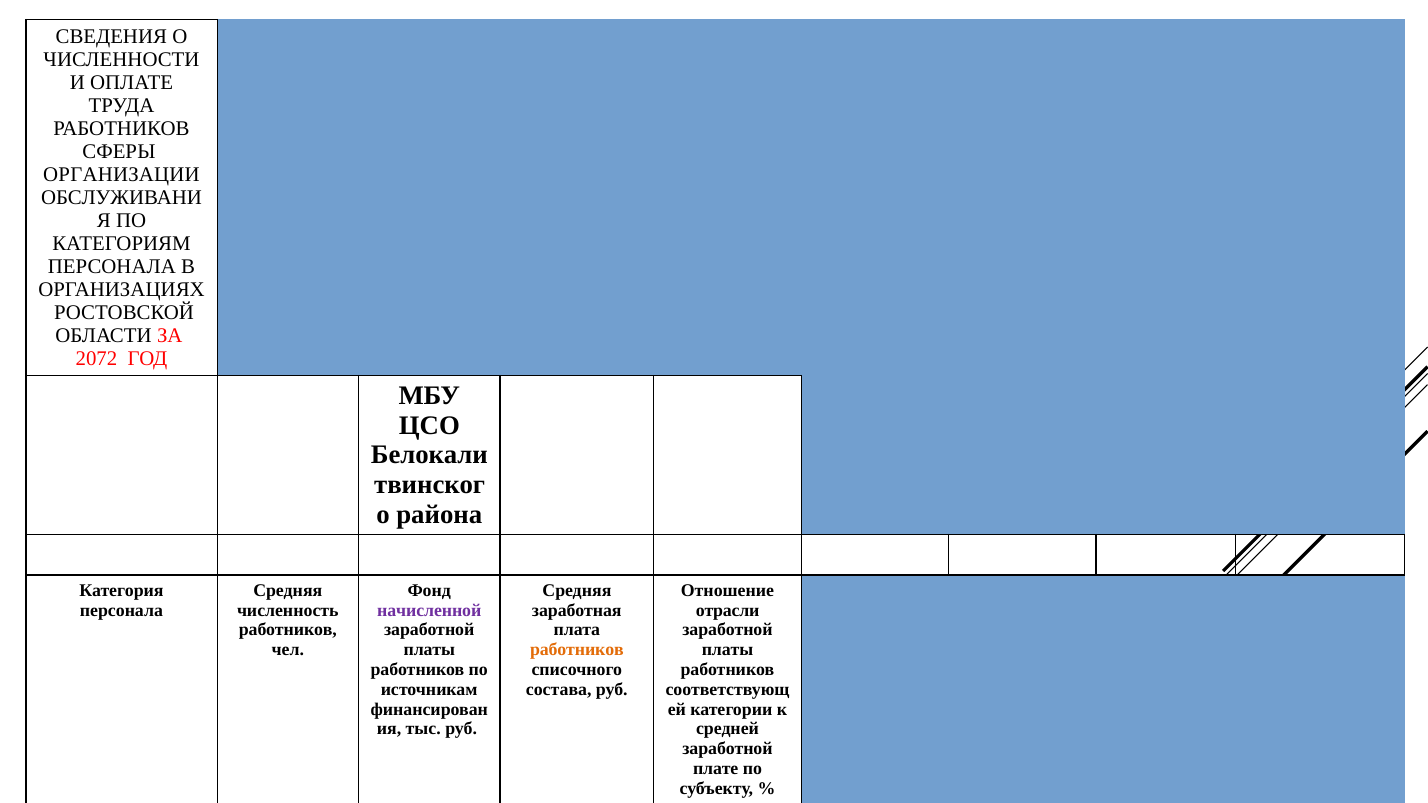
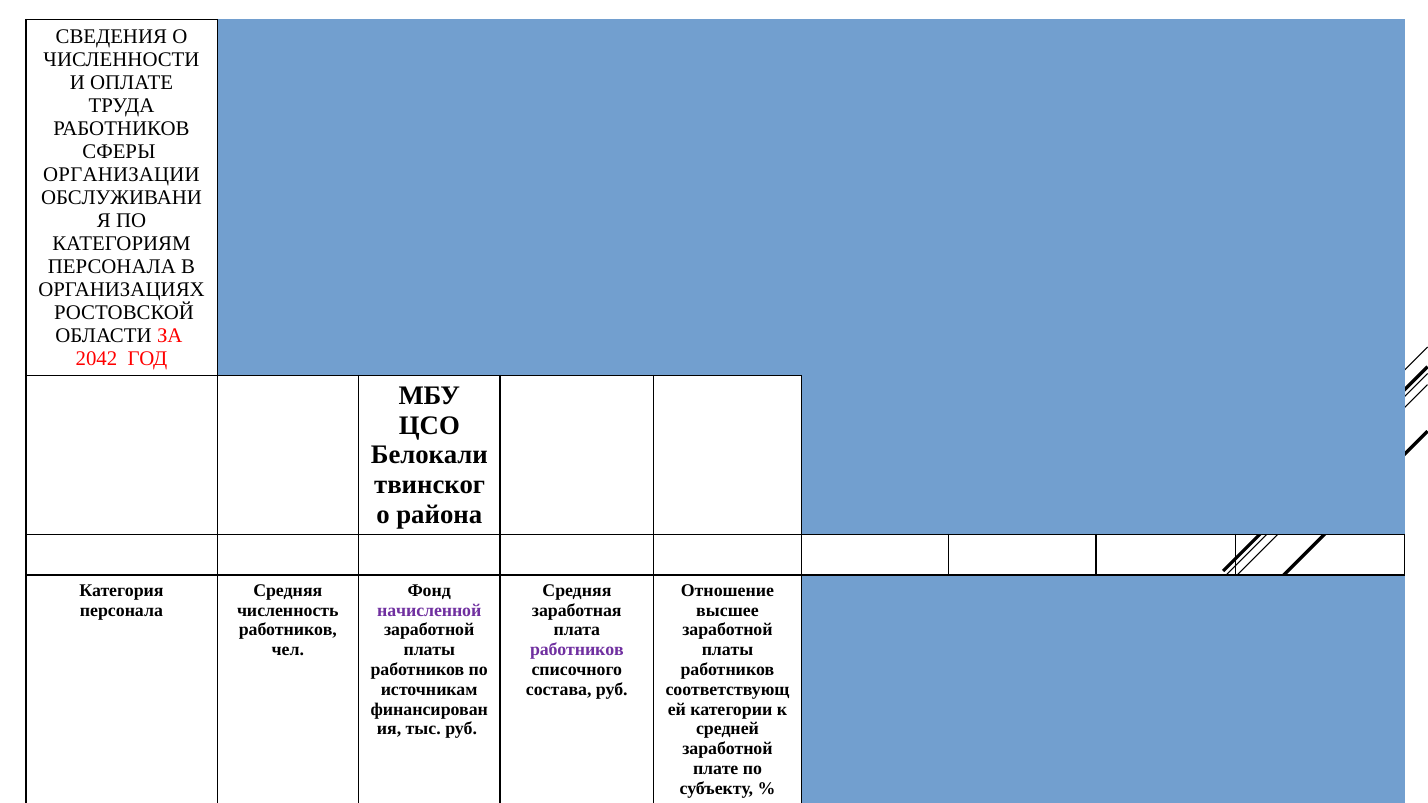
2072: 2072 -> 2042
отрасли at (728, 610): отрасли -> высшее
работников at (577, 650) colour: orange -> purple
